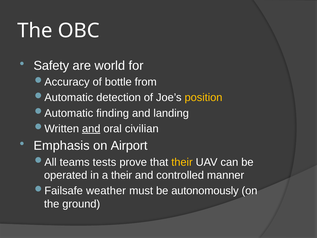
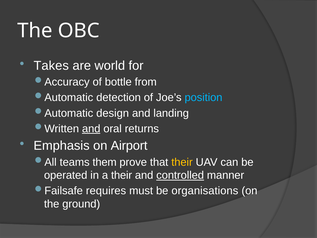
Safety: Safety -> Takes
position colour: yellow -> light blue
finding: finding -> design
civilian: civilian -> returns
tests: tests -> them
controlled underline: none -> present
weather: weather -> requires
autonomously: autonomously -> organisations
